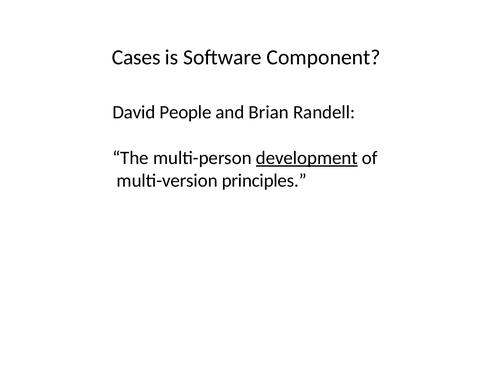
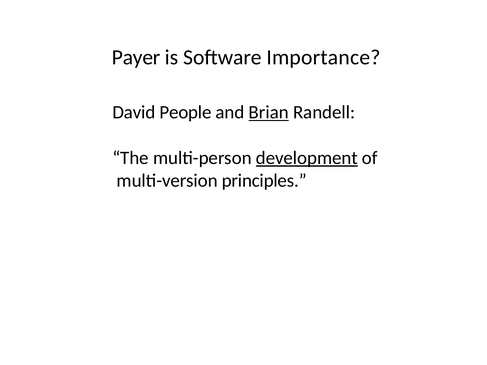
Cases: Cases -> Payer
Component: Component -> Importance
Brian underline: none -> present
